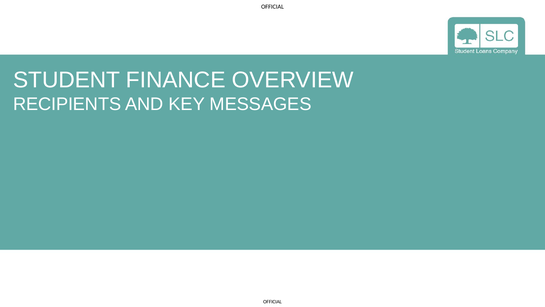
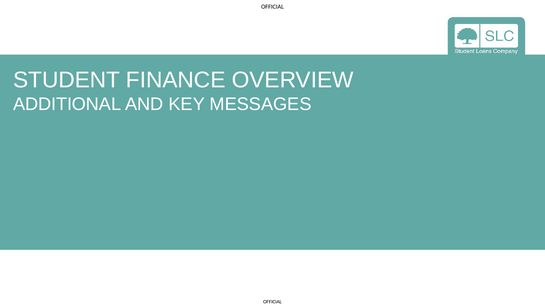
RECIPIENTS: RECIPIENTS -> ADDITIONAL
